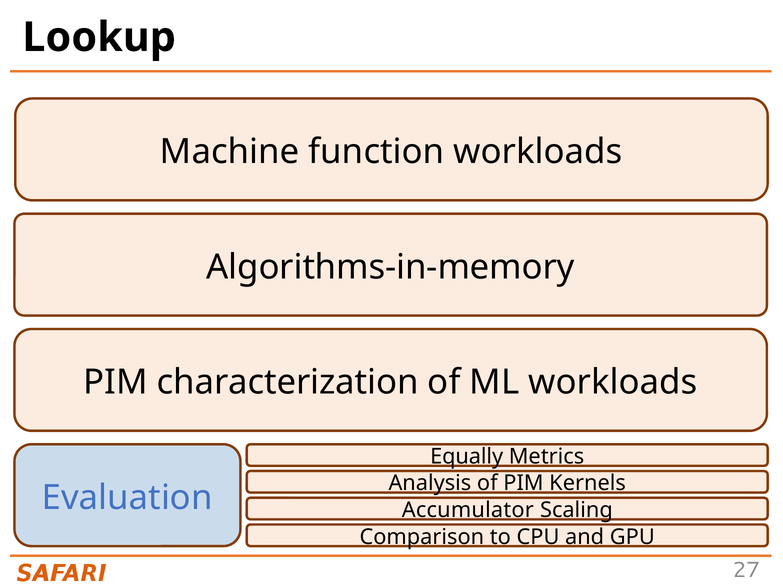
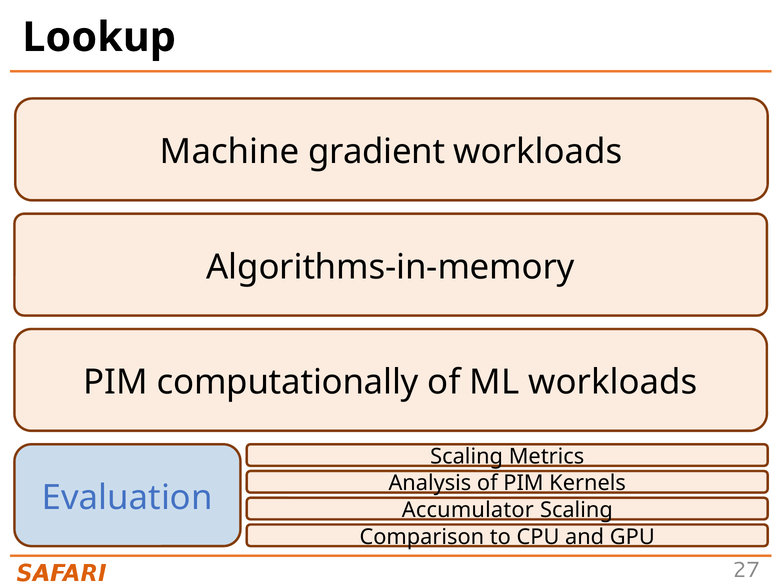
function: function -> gradient
characterization: characterization -> computationally
Equally at (467, 456): Equally -> Scaling
